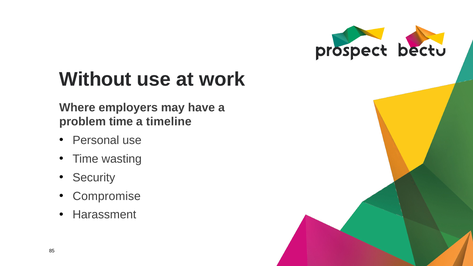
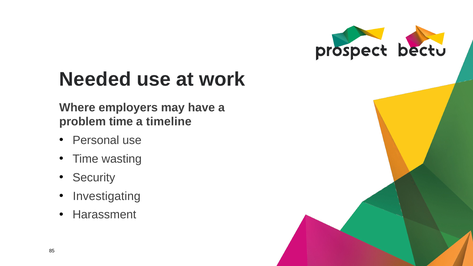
Without: Without -> Needed
Compromise: Compromise -> Investigating
